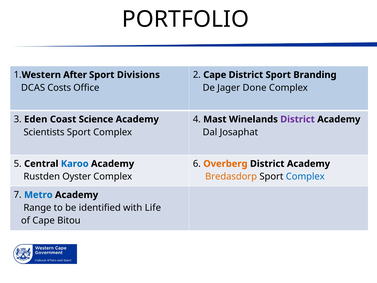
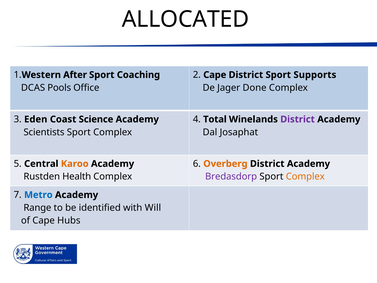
PORTFOLIO: PORTFOLIO -> ALLOCATED
Divisions: Divisions -> Coaching
Branding: Branding -> Supports
Costs: Costs -> Pools
Mast: Mast -> Total
Karoo colour: blue -> orange
Oyster: Oyster -> Health
Bredasdorp colour: orange -> purple
Complex at (305, 176) colour: blue -> orange
Life: Life -> Will
Bitou: Bitou -> Hubs
